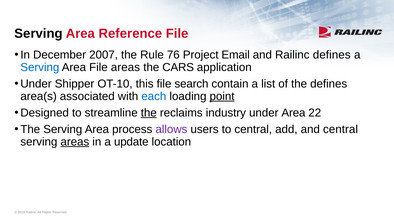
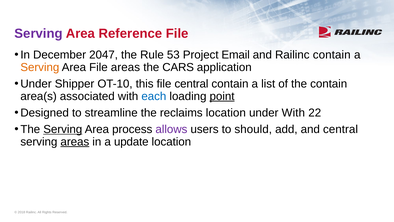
Serving at (39, 33) colour: black -> purple
2007: 2007 -> 2047
76: 76 -> 53
Railinc defines: defines -> contain
Serving at (40, 67) colour: blue -> orange
file search: search -> central
the defines: defines -> contain
the at (149, 113) underline: present -> none
reclaims industry: industry -> location
under Area: Area -> With
Serving at (63, 129) underline: none -> present
to central: central -> should
